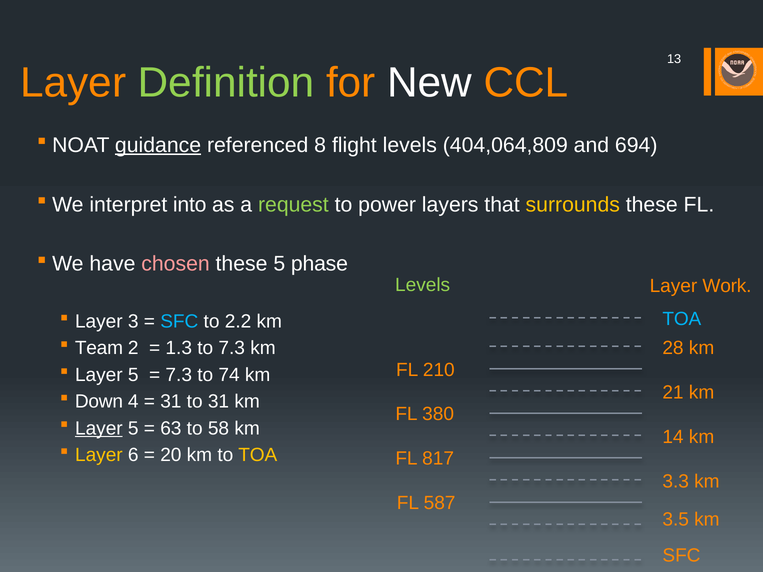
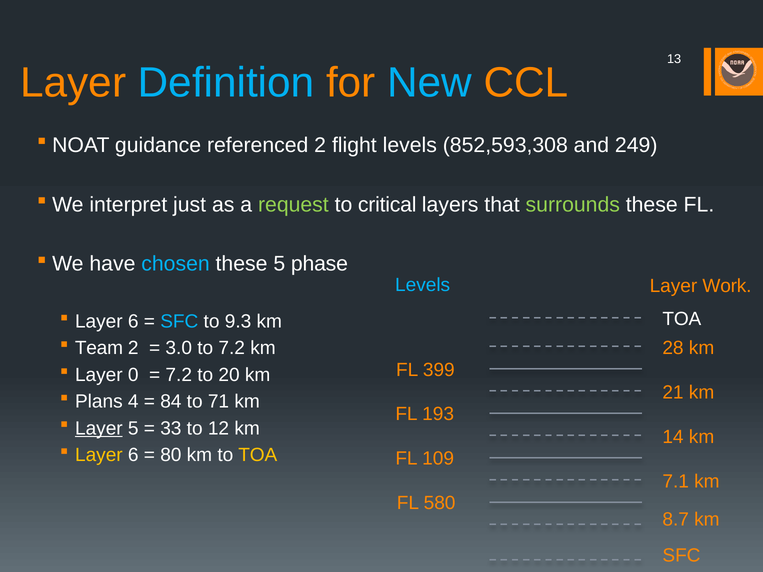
Definition colour: light green -> light blue
New colour: white -> light blue
guidance underline: present -> none
referenced 8: 8 -> 2
404,064,809: 404,064,809 -> 852,593,308
694: 694 -> 249
into: into -> just
power: power -> critical
surrounds colour: yellow -> light green
chosen colour: pink -> light blue
Levels at (423, 285) colour: light green -> light blue
TOA at (682, 319) colour: light blue -> white
3 at (133, 322): 3 -> 6
2.2: 2.2 -> 9.3
1.3: 1.3 -> 3.0
to 7.3: 7.3 -> 7.2
210: 210 -> 399
5 at (133, 375): 5 -> 0
7.3 at (179, 375): 7.3 -> 7.2
74: 74 -> 20
Down: Down -> Plans
31 at (171, 402): 31 -> 84
to 31: 31 -> 71
380: 380 -> 193
63: 63 -> 33
58: 58 -> 12
20: 20 -> 80
817: 817 -> 109
3.3: 3.3 -> 7.1
587: 587 -> 580
3.5: 3.5 -> 8.7
